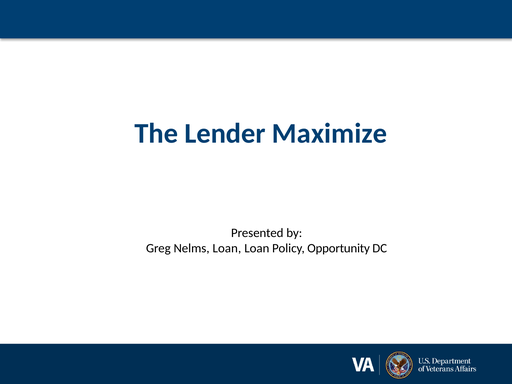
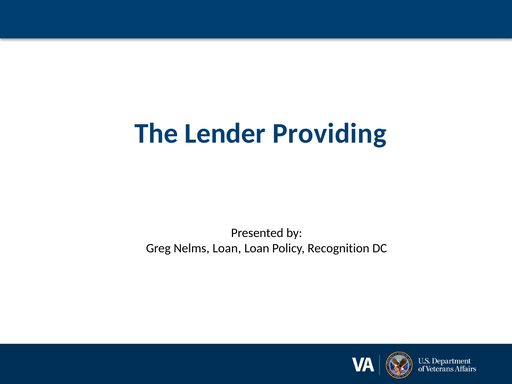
Maximize: Maximize -> Providing
Opportunity: Opportunity -> Recognition
